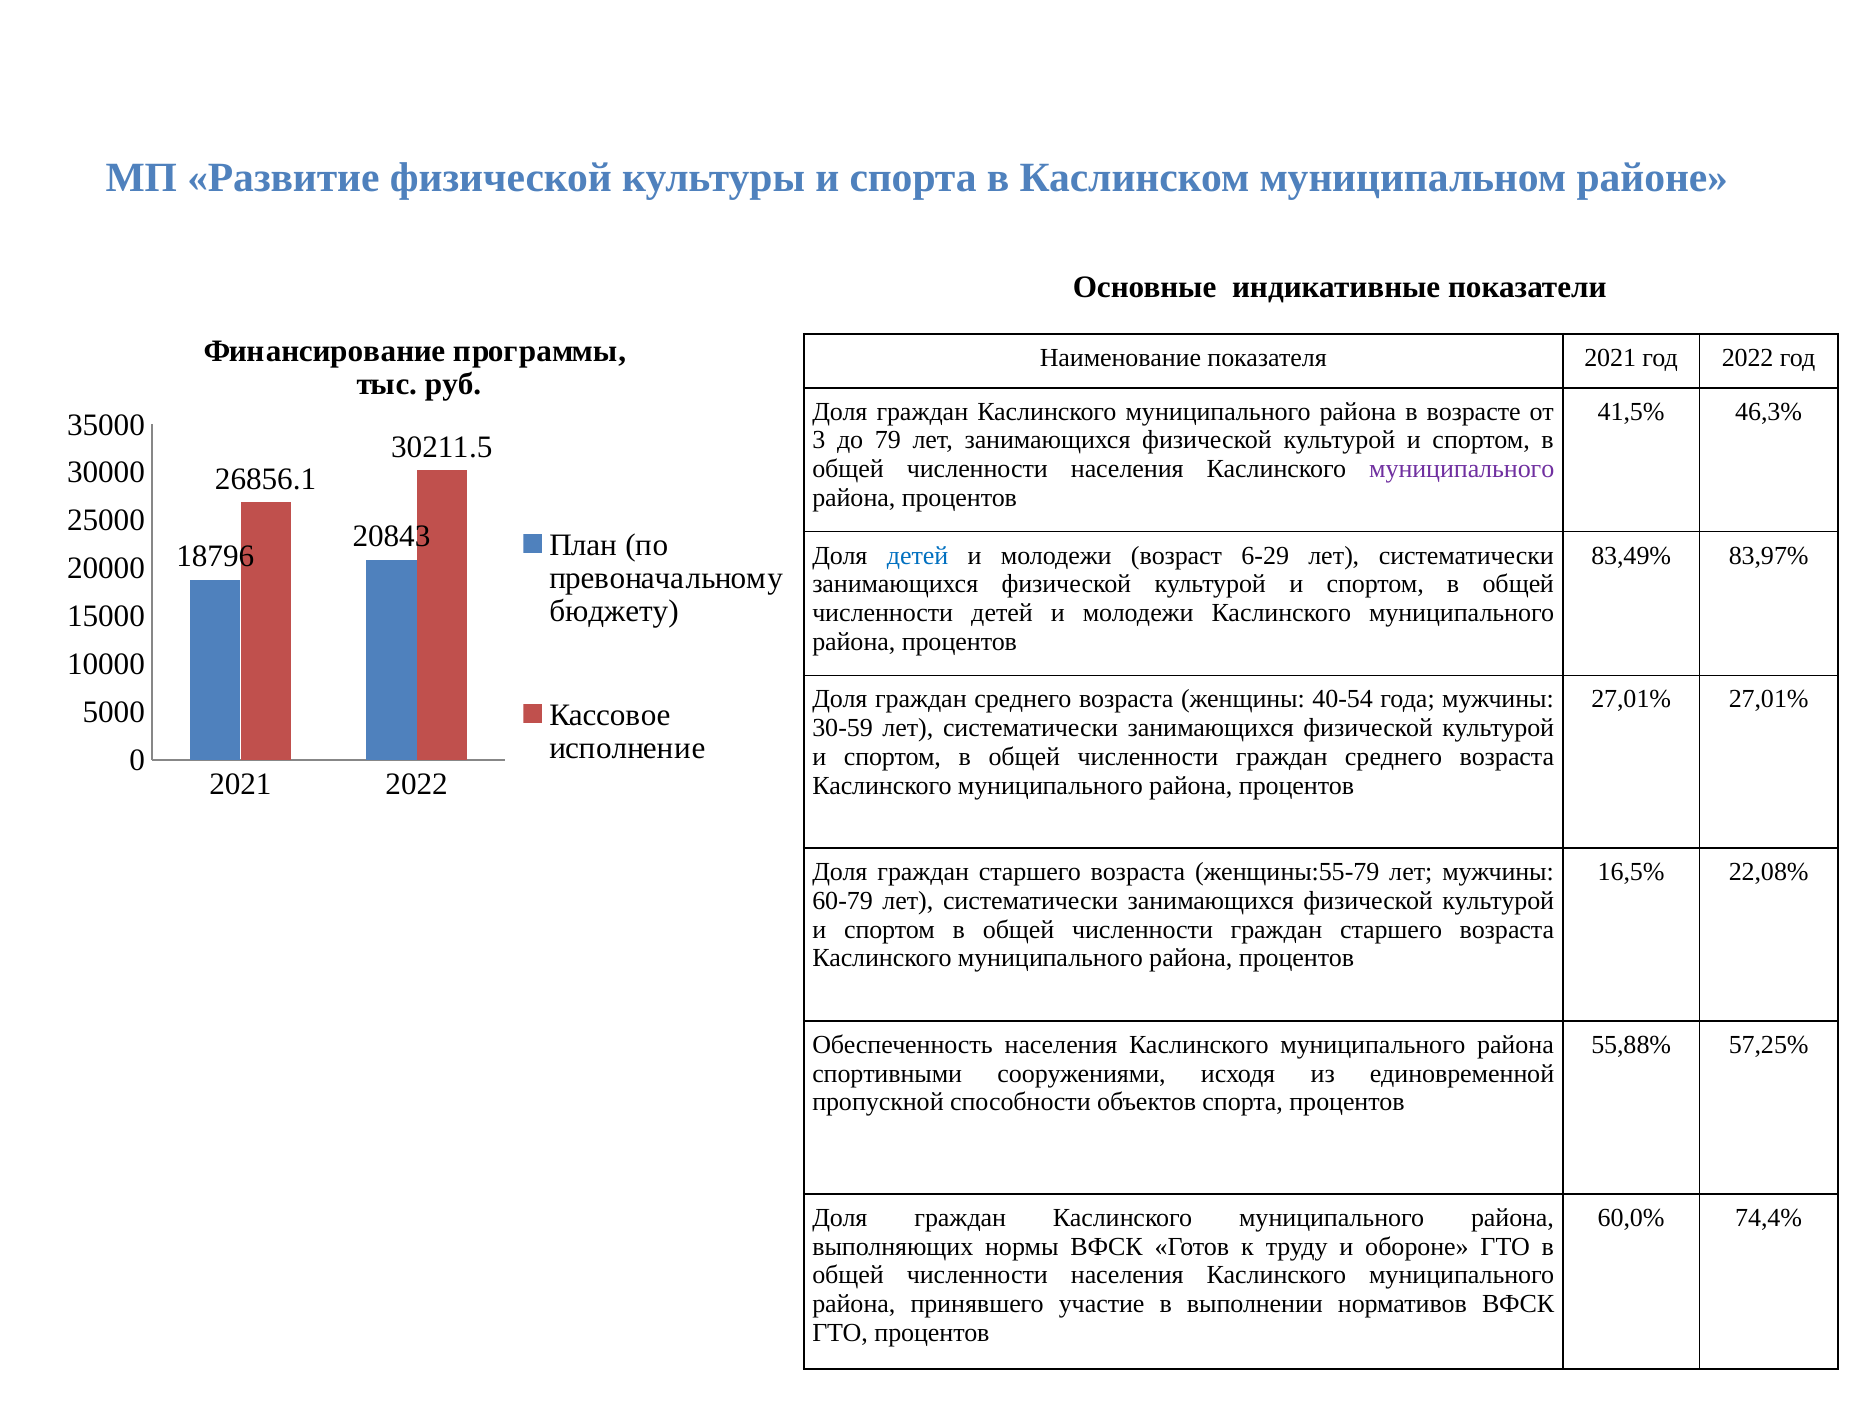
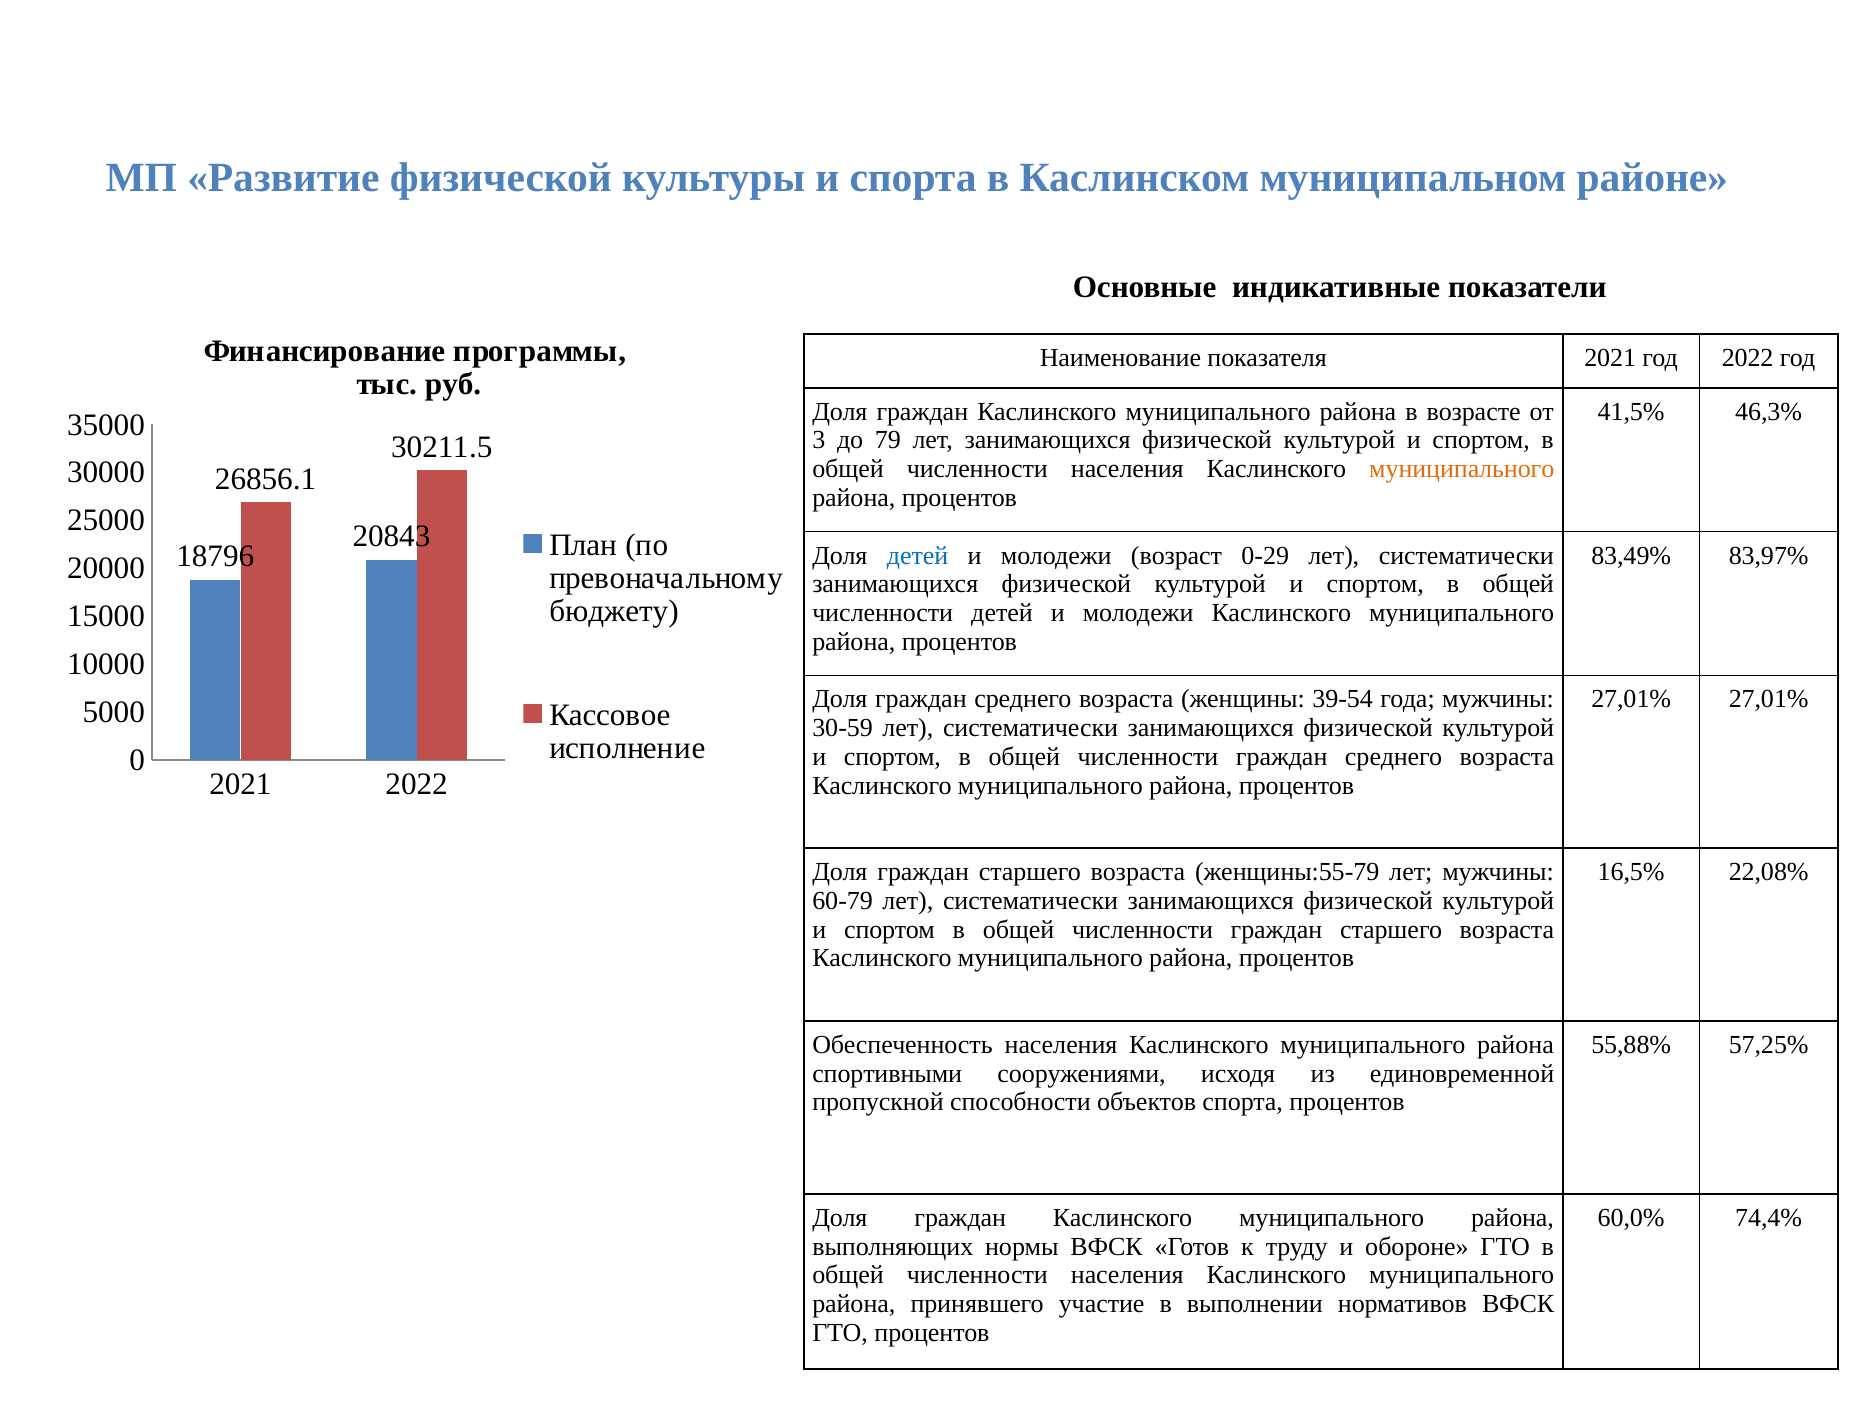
муниципального at (1462, 469) colour: purple -> orange
6-29: 6-29 -> 0-29
40-54: 40-54 -> 39-54
